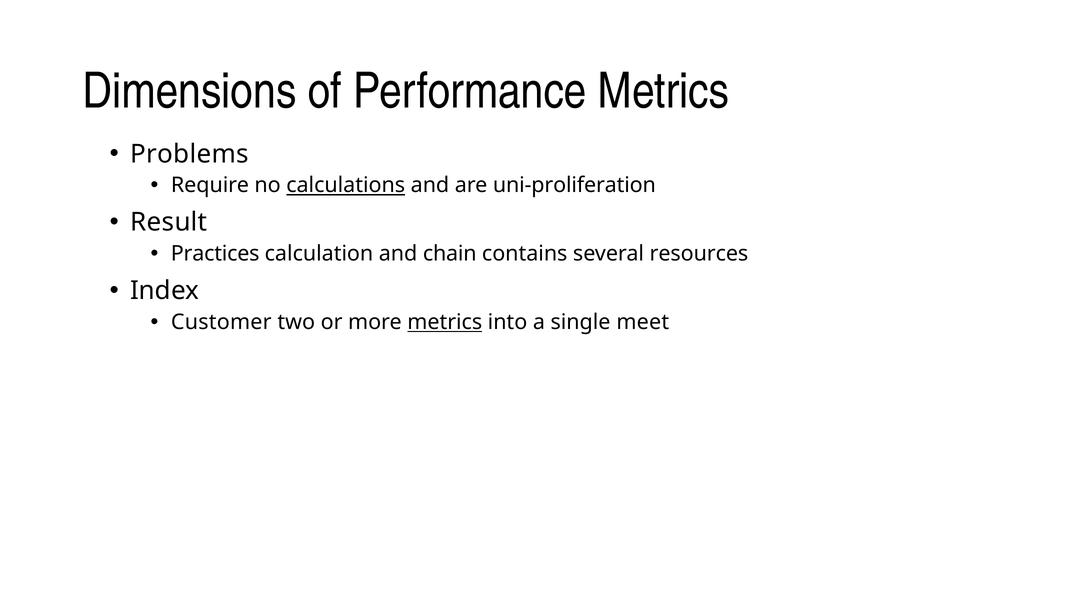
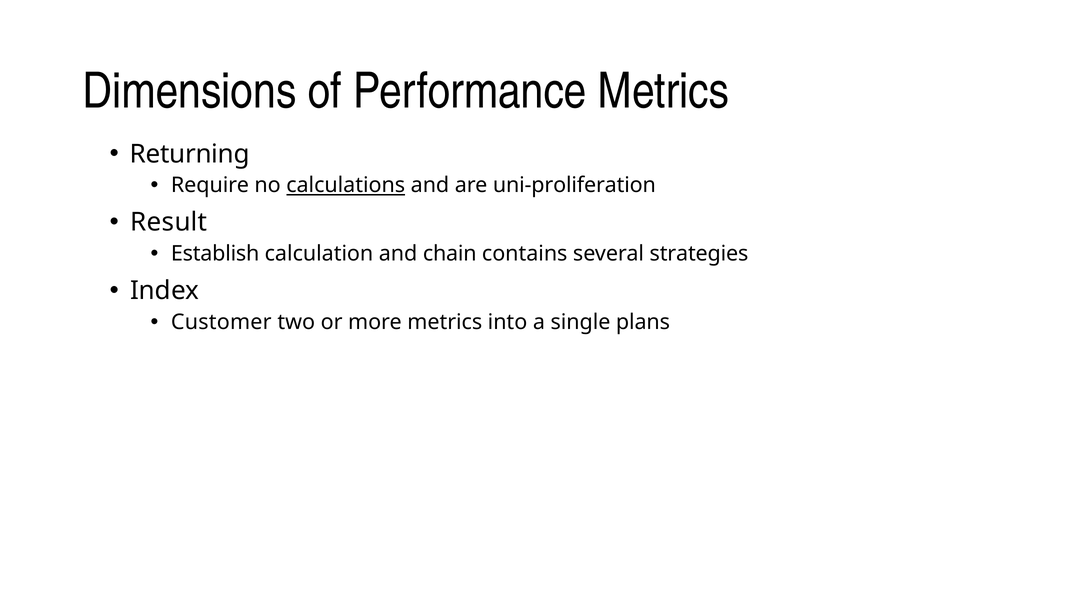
Problems: Problems -> Returning
Practices: Practices -> Establish
resources: resources -> strategies
metrics at (445, 322) underline: present -> none
meet: meet -> plans
